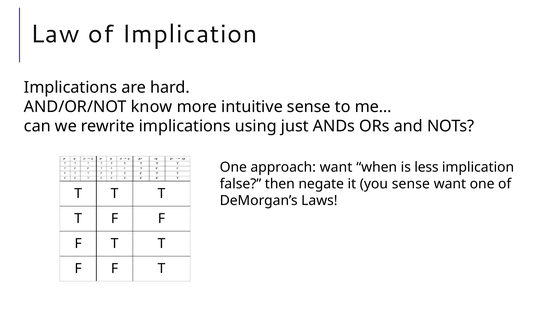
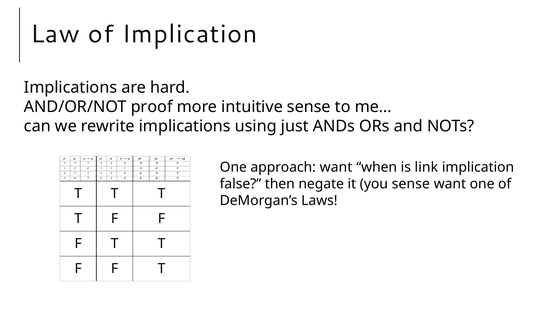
know: know -> proof
less: less -> link
